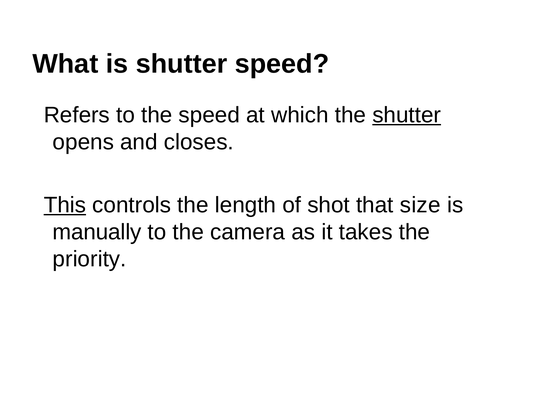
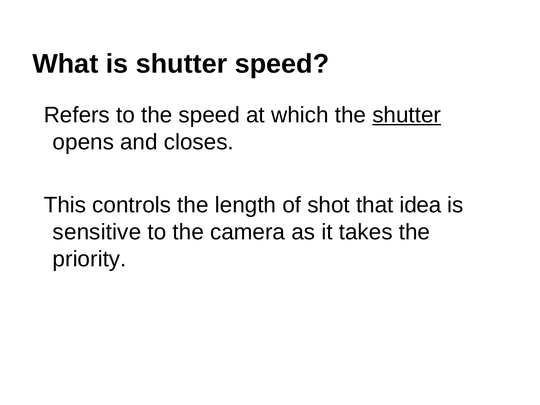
This underline: present -> none
size: size -> idea
manually: manually -> sensitive
